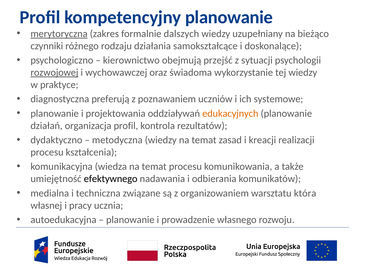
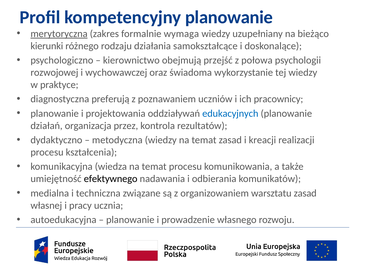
dalszych: dalszych -> wymaga
czynniki: czynniki -> kierunki
sytuacji: sytuacji -> połowa
rozwojowej underline: present -> none
systemowe: systemowe -> pracownicy
edukacyjnych colour: orange -> blue
organizacja profil: profil -> przez
warsztatu która: która -> zasad
